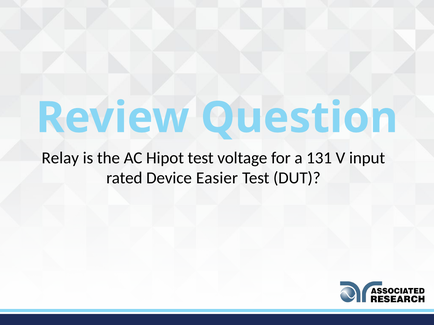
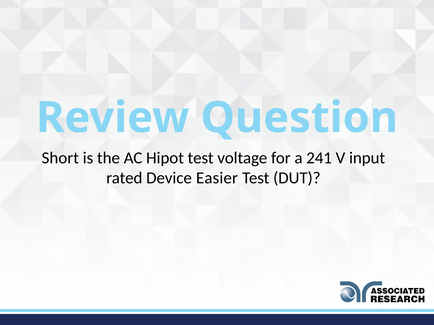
Relay: Relay -> Short
131: 131 -> 241
